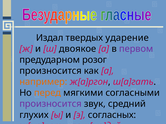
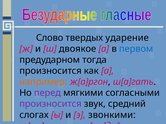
Издал: Издал -> Слово
первом colour: purple -> blue
розог: розог -> тогда
перед colour: orange -> purple
глухих: глухих -> слогах
согласных: согласных -> звонкими
